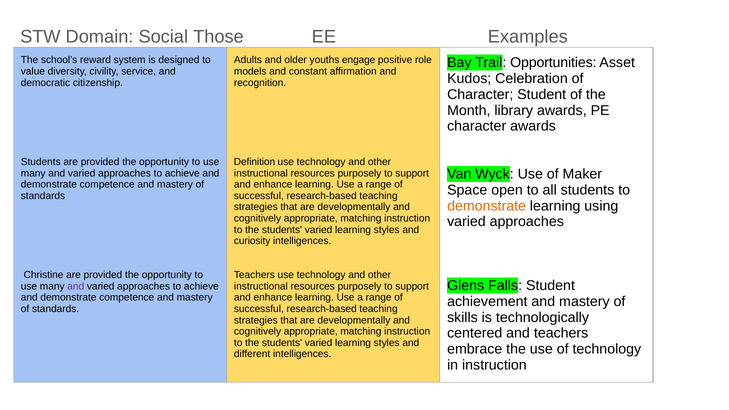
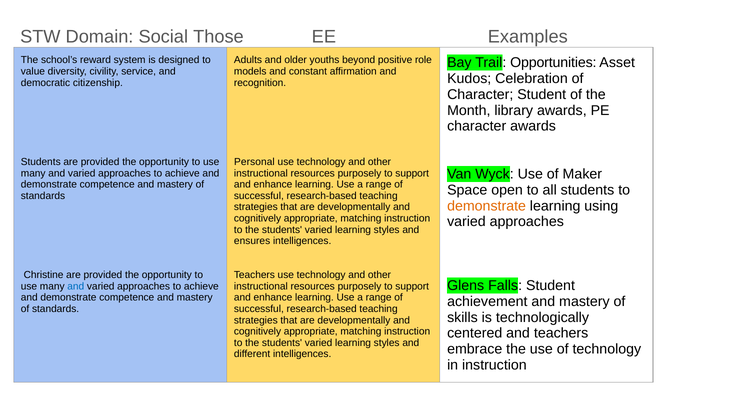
engage: engage -> beyond
Definition: Definition -> Personal
curiosity: curiosity -> ensures
and at (76, 286) colour: purple -> blue
